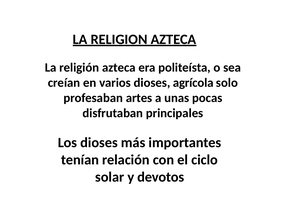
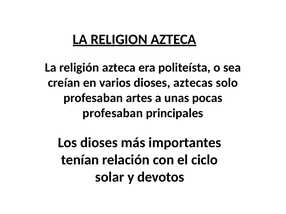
agrícola: agrícola -> aztecas
disfrutaban at (113, 113): disfrutaban -> profesaban
